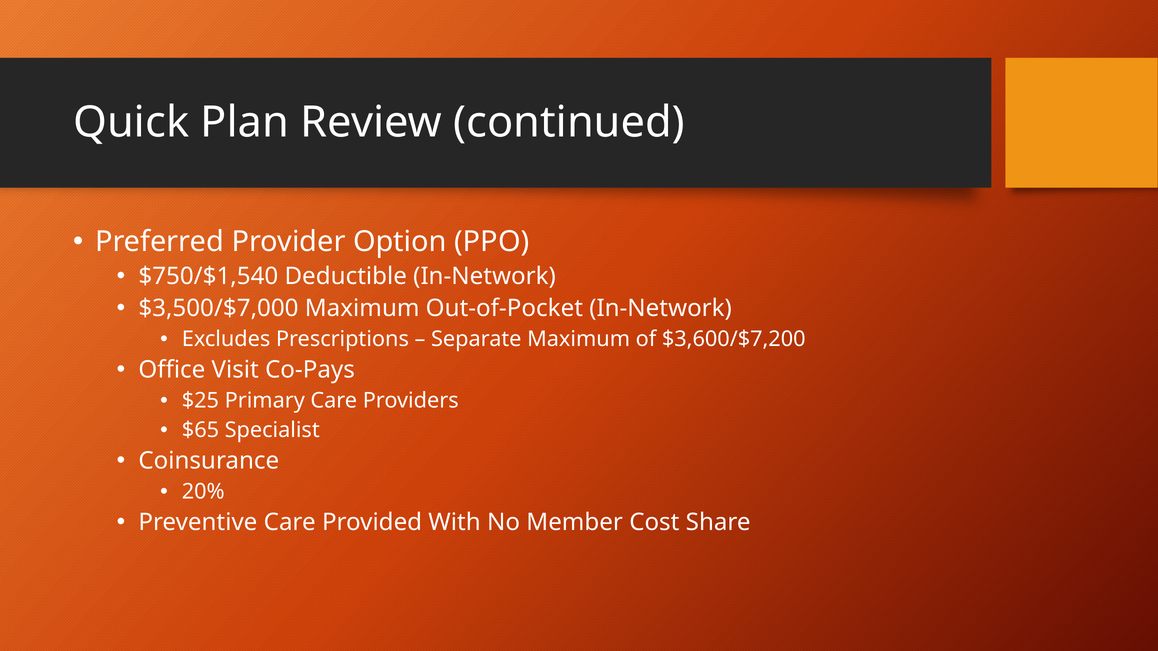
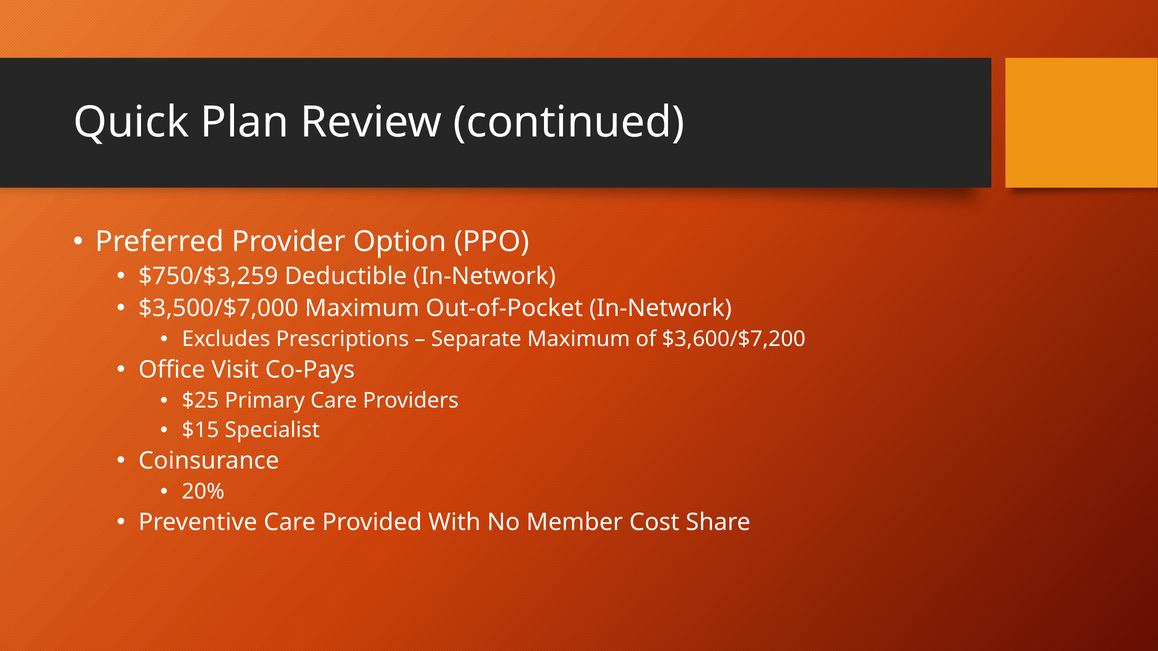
$750/$1,540: $750/$1,540 -> $750/$3,259
$65: $65 -> $15
